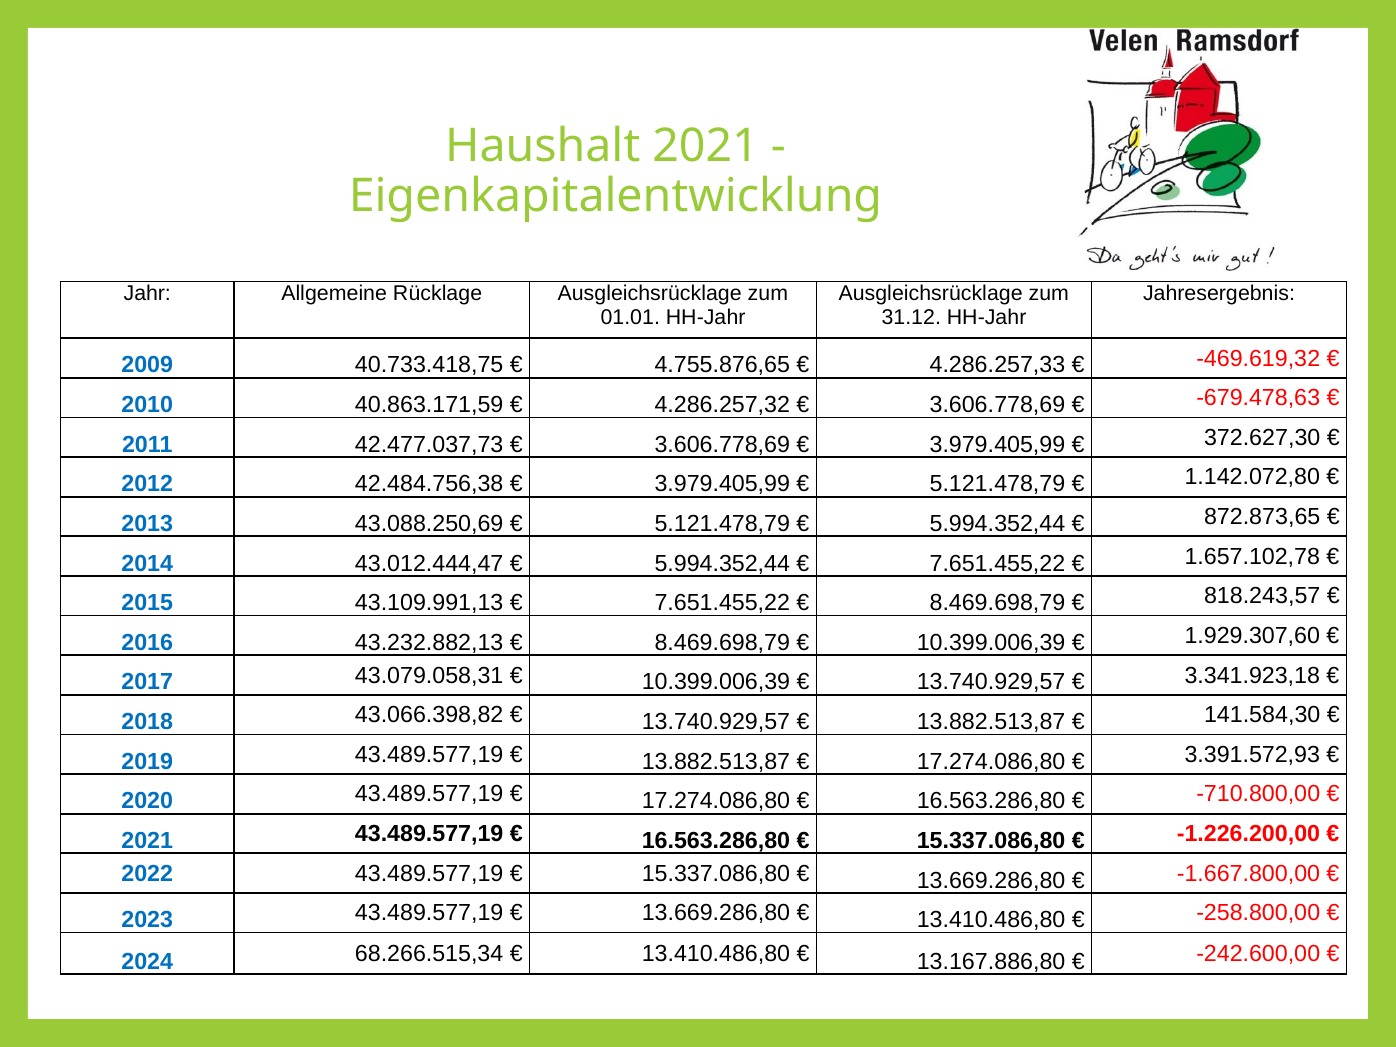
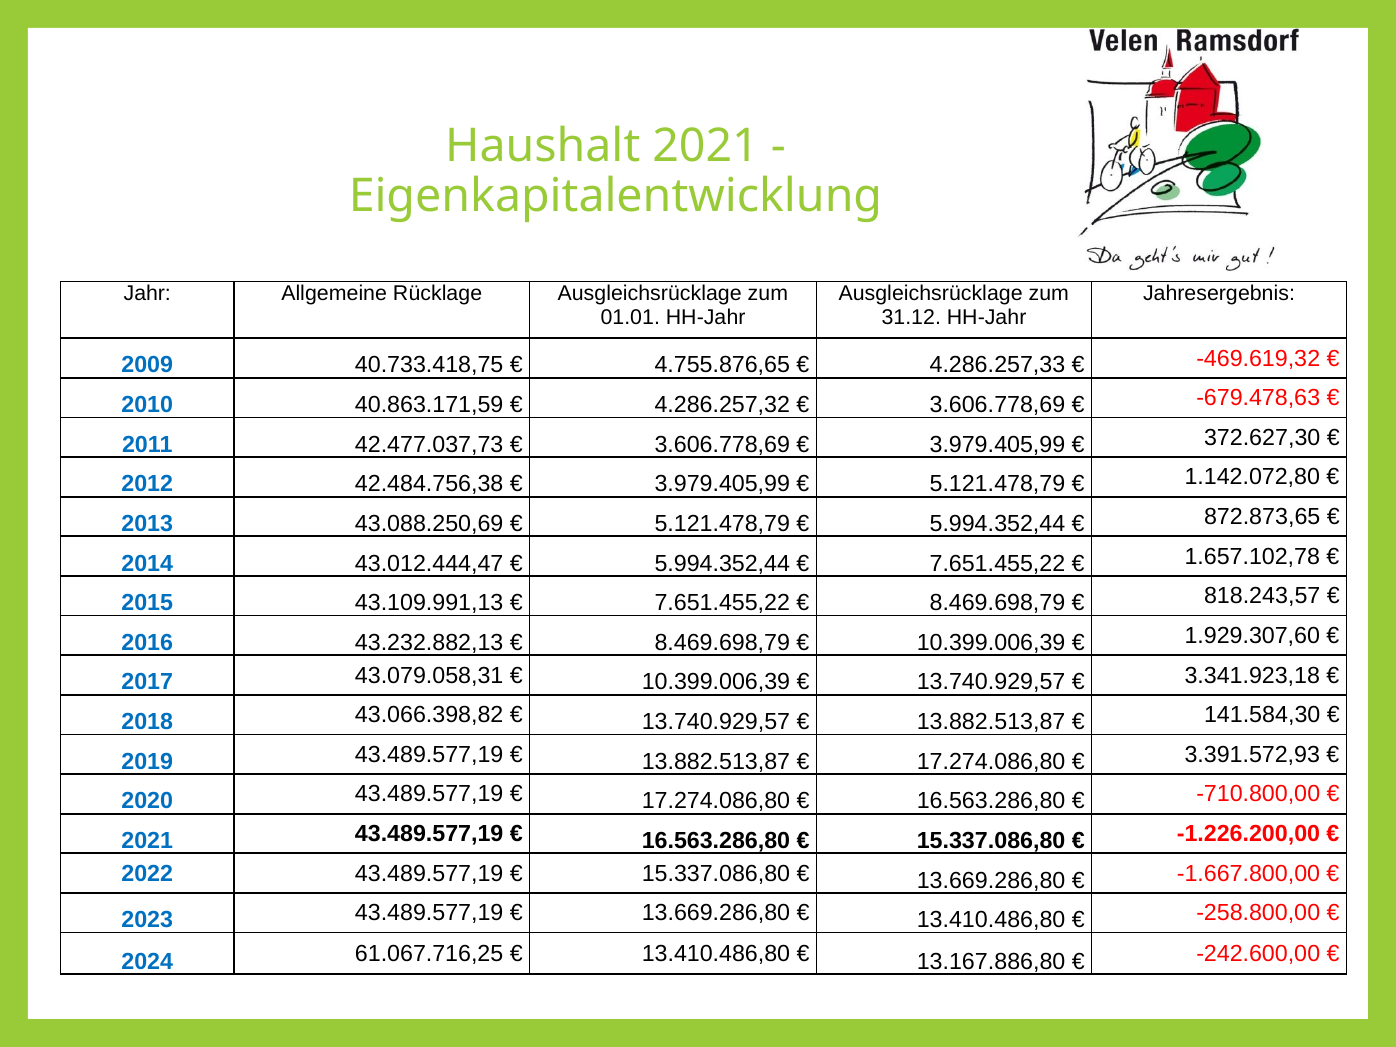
68.266.515,34: 68.266.515,34 -> 61.067.716,25
